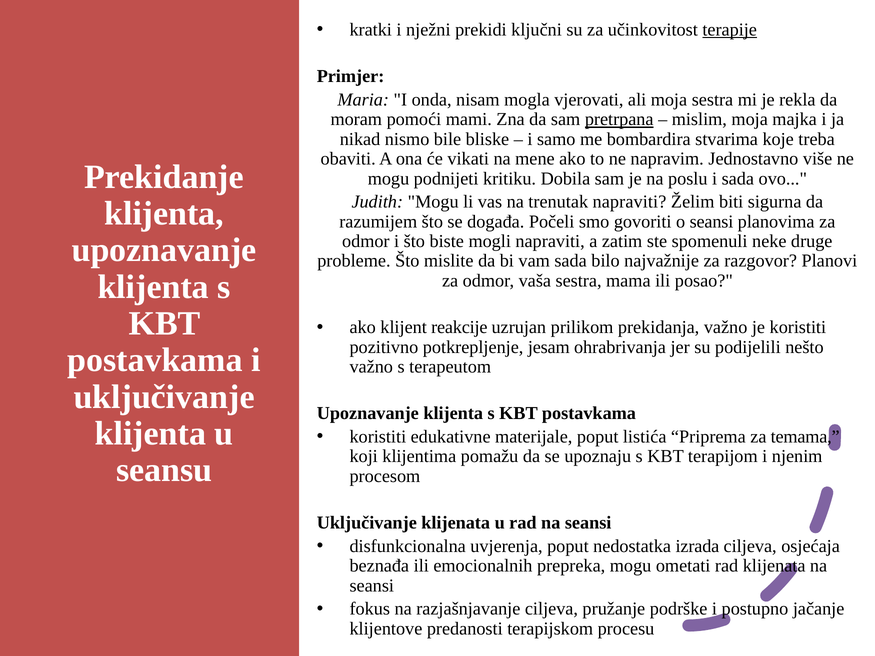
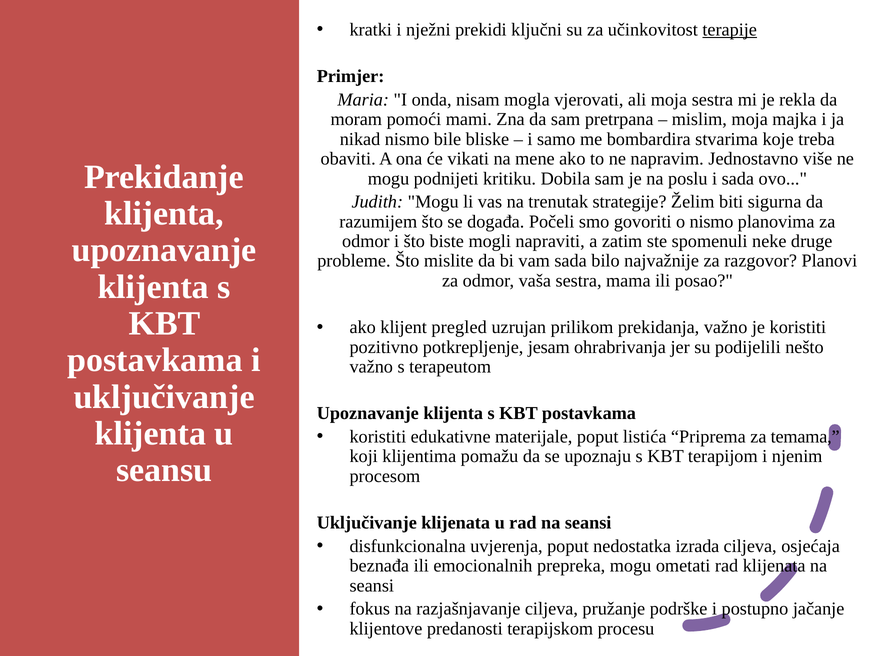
pretrpana underline: present -> none
trenutak napraviti: napraviti -> strategije
o seansi: seansi -> nismo
reakcije: reakcije -> pregled
